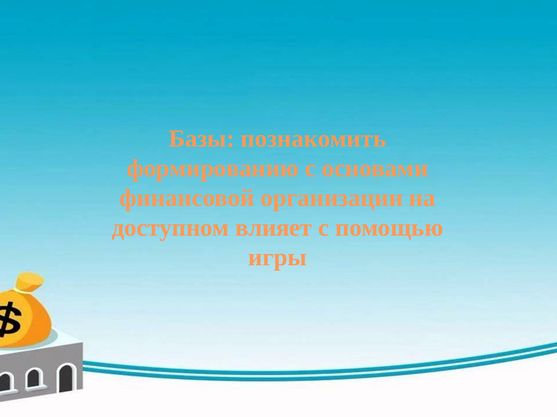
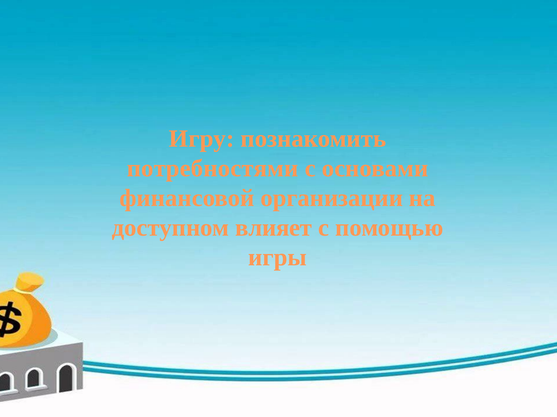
Базы: Базы -> Игру
формированию: формированию -> потребностями
